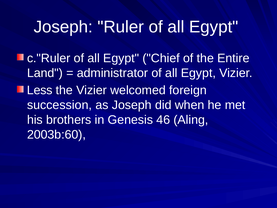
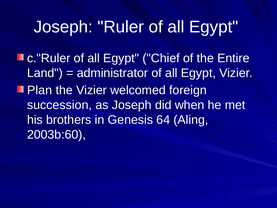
Less: Less -> Plan
46: 46 -> 64
